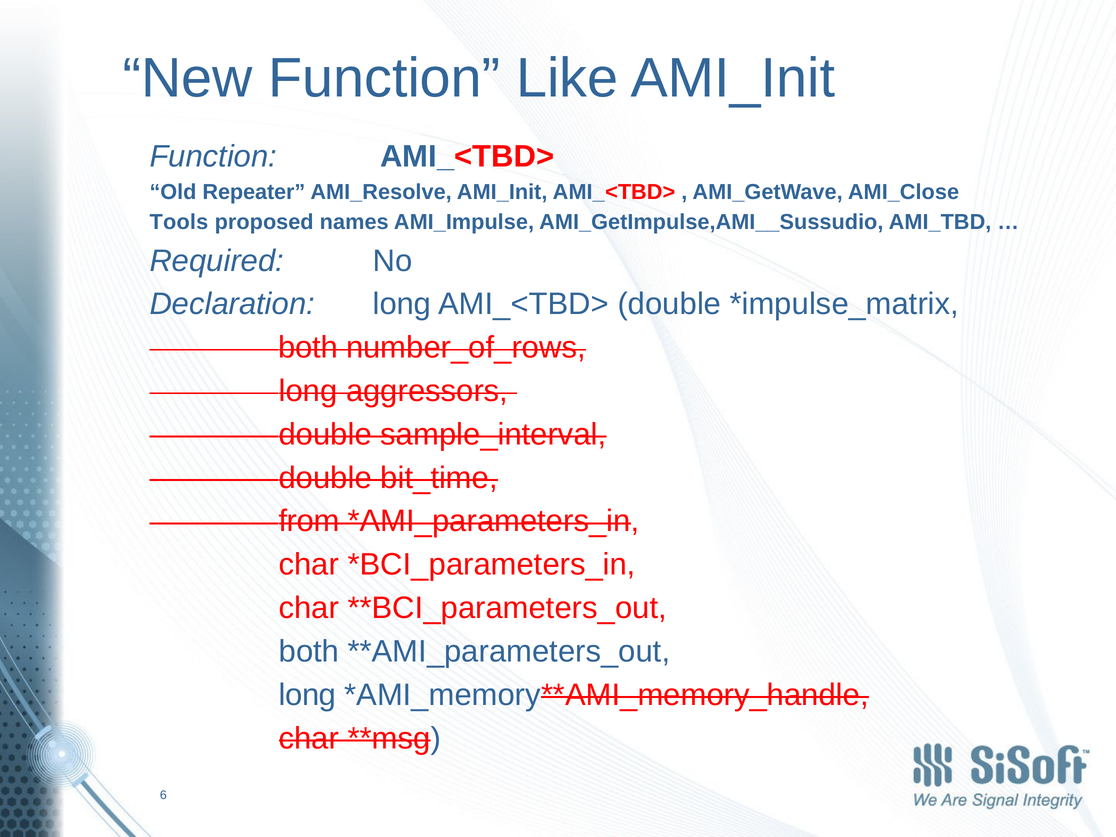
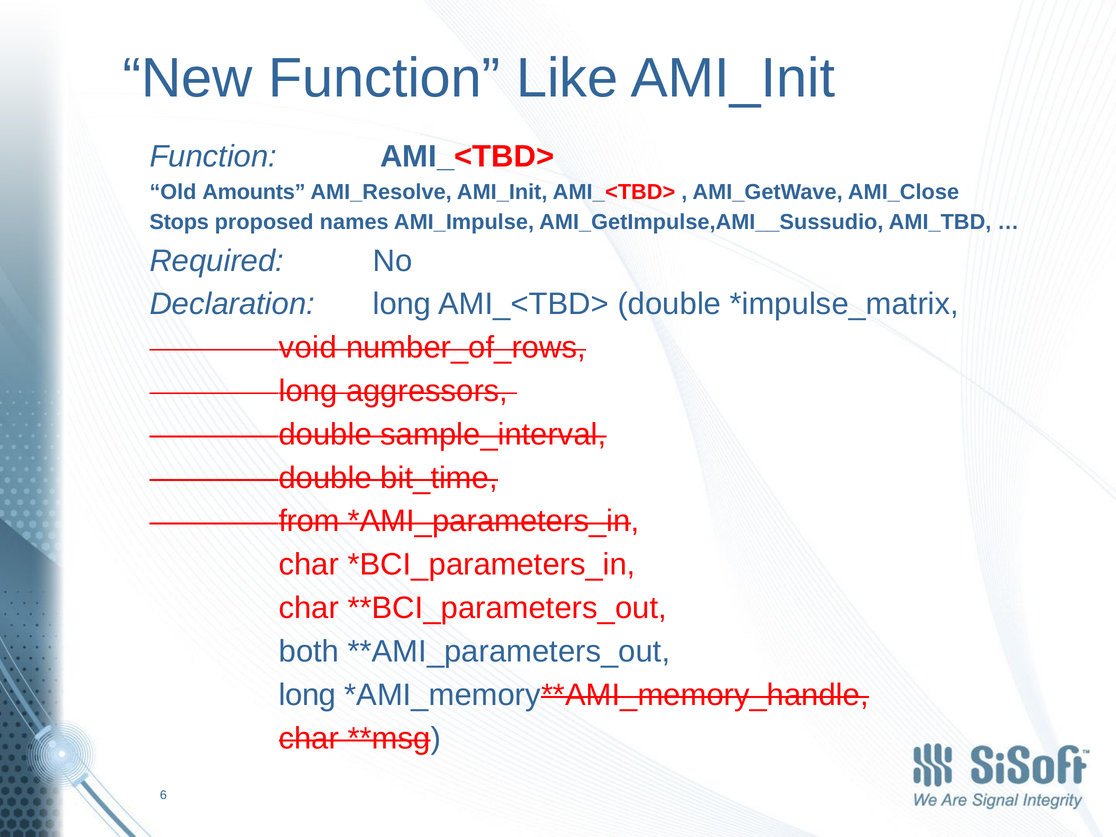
Repeater: Repeater -> Amounts
Tools: Tools -> Stops
both at (308, 348): both -> void
